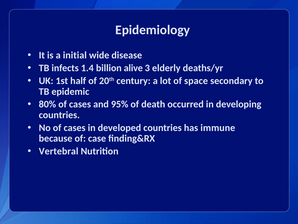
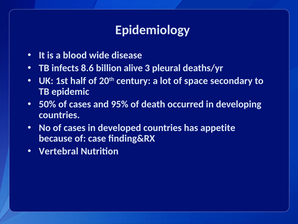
initial: initial -> blood
1.4: 1.4 -> 8.6
elderly: elderly -> pleural
80%: 80% -> 50%
immune: immune -> appetite
